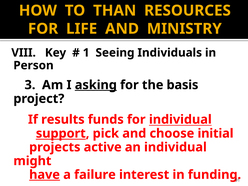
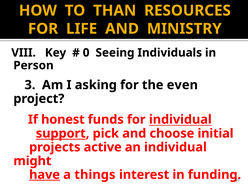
1: 1 -> 0
asking underline: present -> none
basis: basis -> even
results: results -> honest
failure: failure -> things
